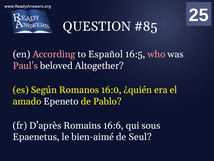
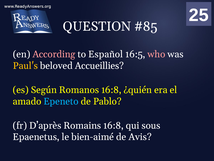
Paul's colour: pink -> yellow
Altogether: Altogether -> Accueillies
Romanos 16:0: 16:0 -> 16:8
Epeneto colour: white -> light blue
Romains 16:6: 16:6 -> 16:8
Seul: Seul -> Avis
